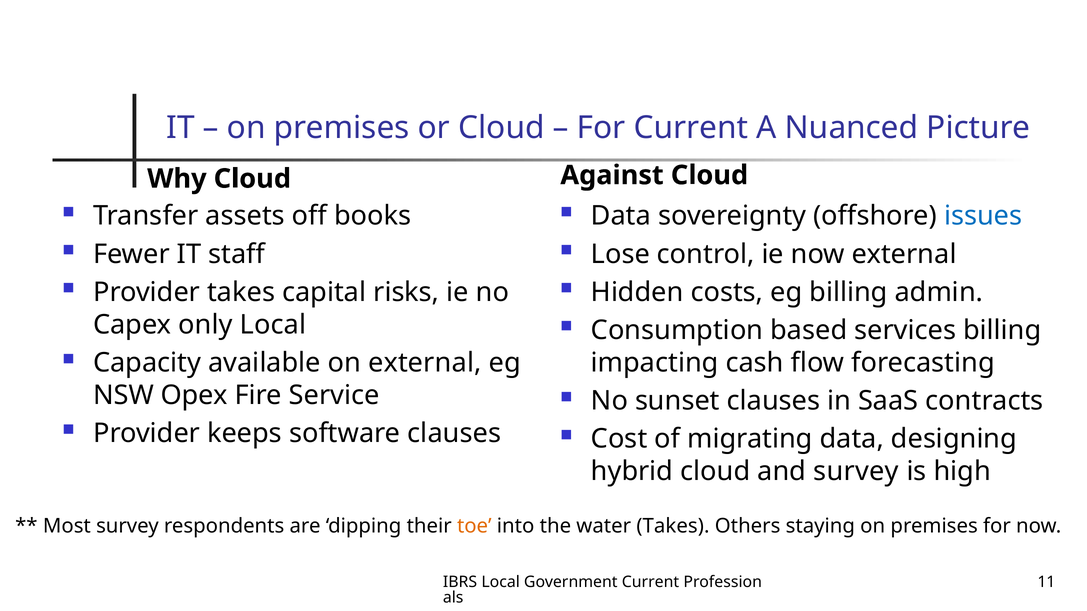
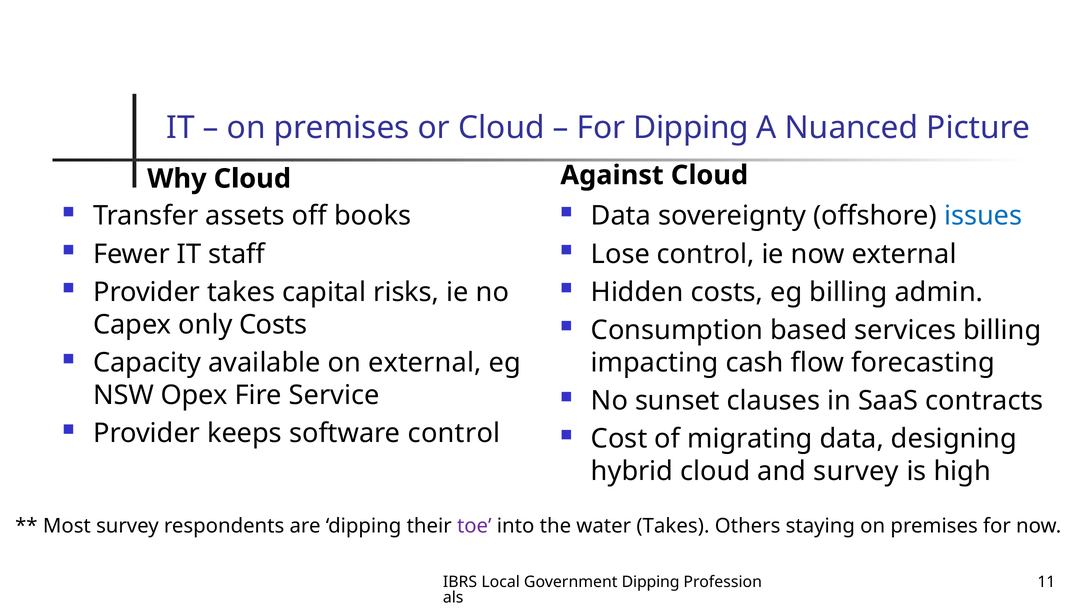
For Current: Current -> Dipping
only Local: Local -> Costs
software clauses: clauses -> control
toe colour: orange -> purple
Government Current: Current -> Dipping
